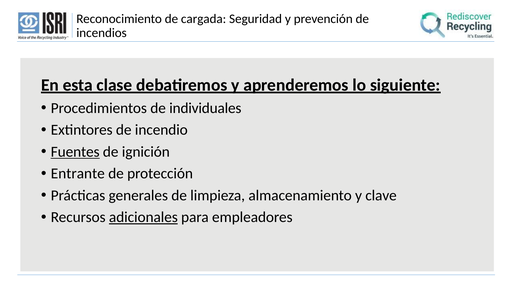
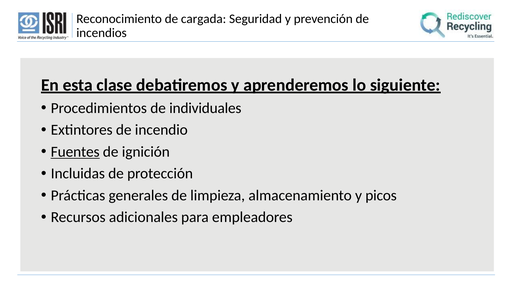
Entrante: Entrante -> Incluidas
clave: clave -> picos
adicionales underline: present -> none
